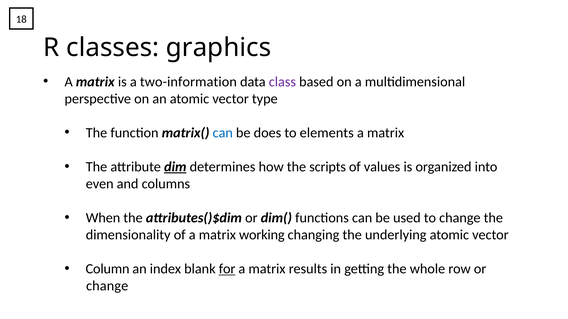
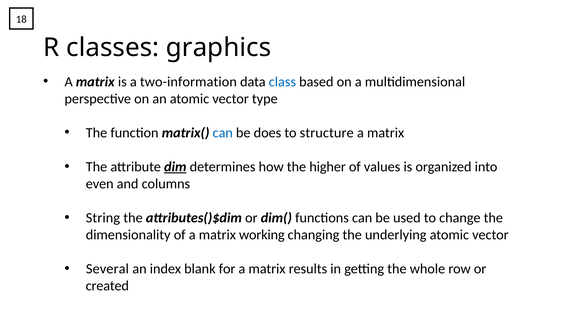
class colour: purple -> blue
elements: elements -> structure
scripts: scripts -> higher
When: When -> String
Column: Column -> Several
for underline: present -> none
change at (107, 286): change -> created
